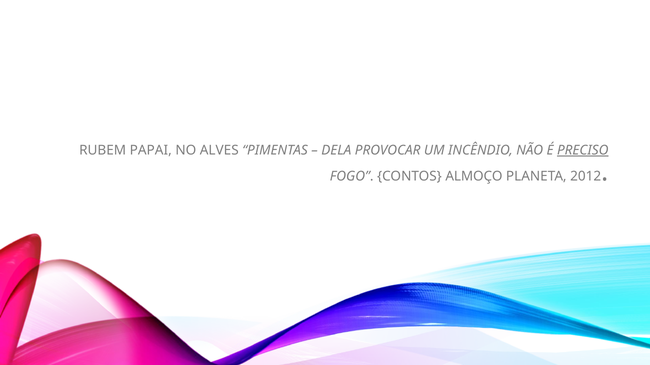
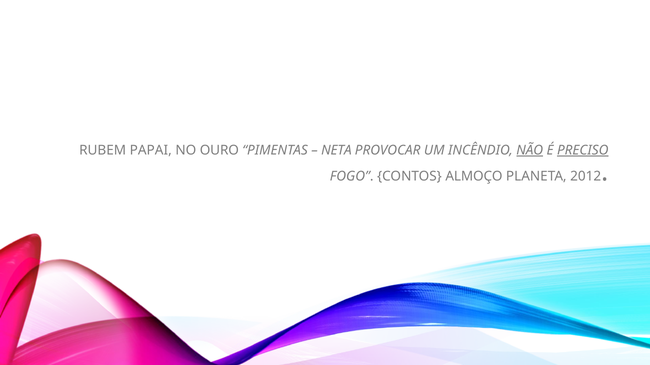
ALVES: ALVES -> OURO
DELA: DELA -> NETA
NÃO underline: none -> present
